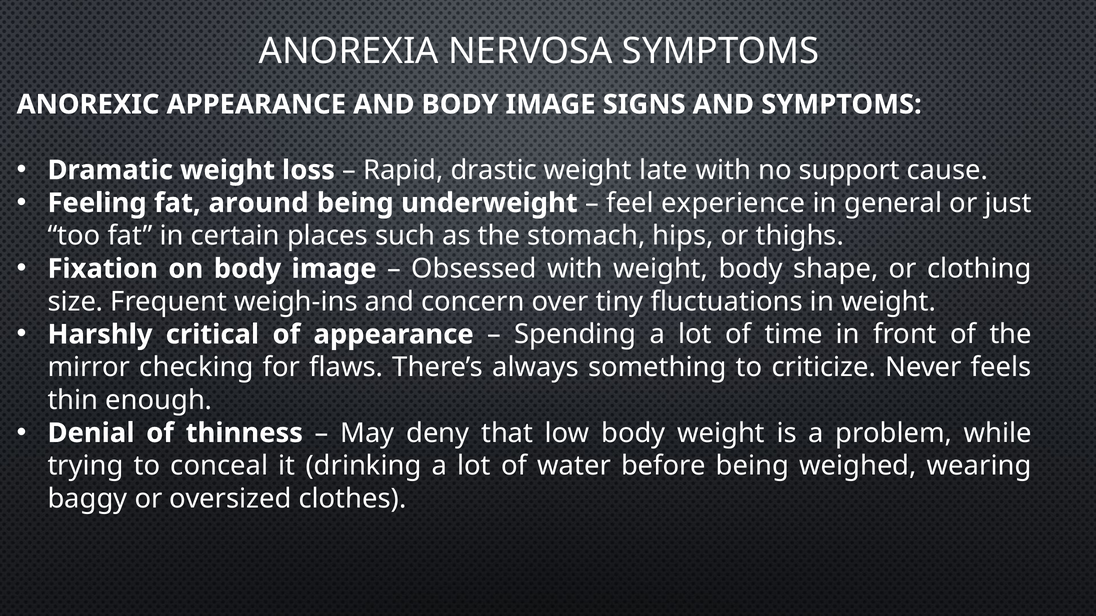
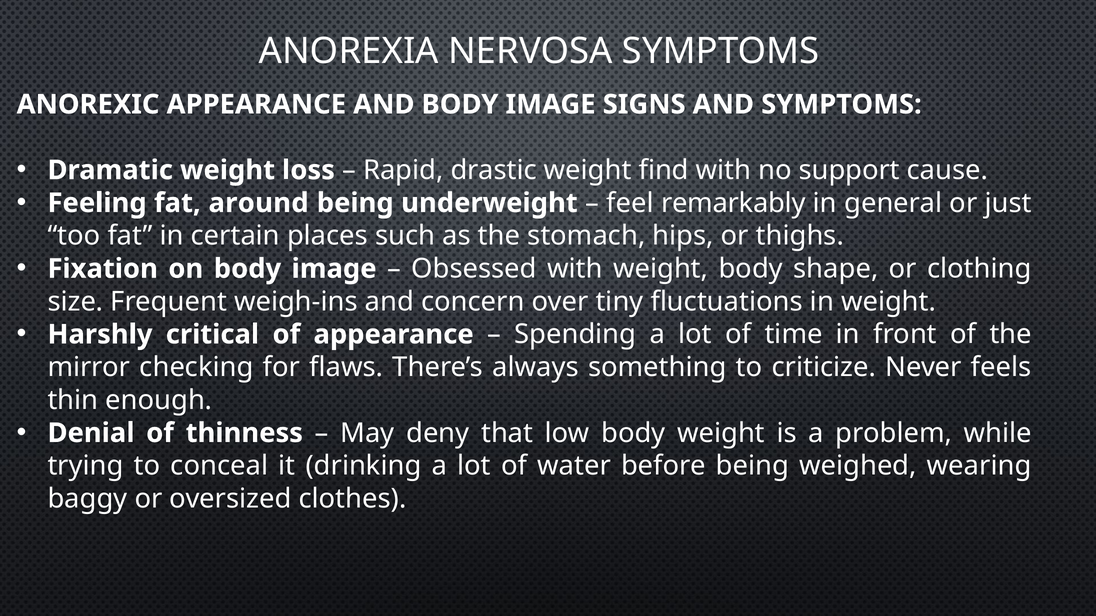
late: late -> find
experience: experience -> remarkably
